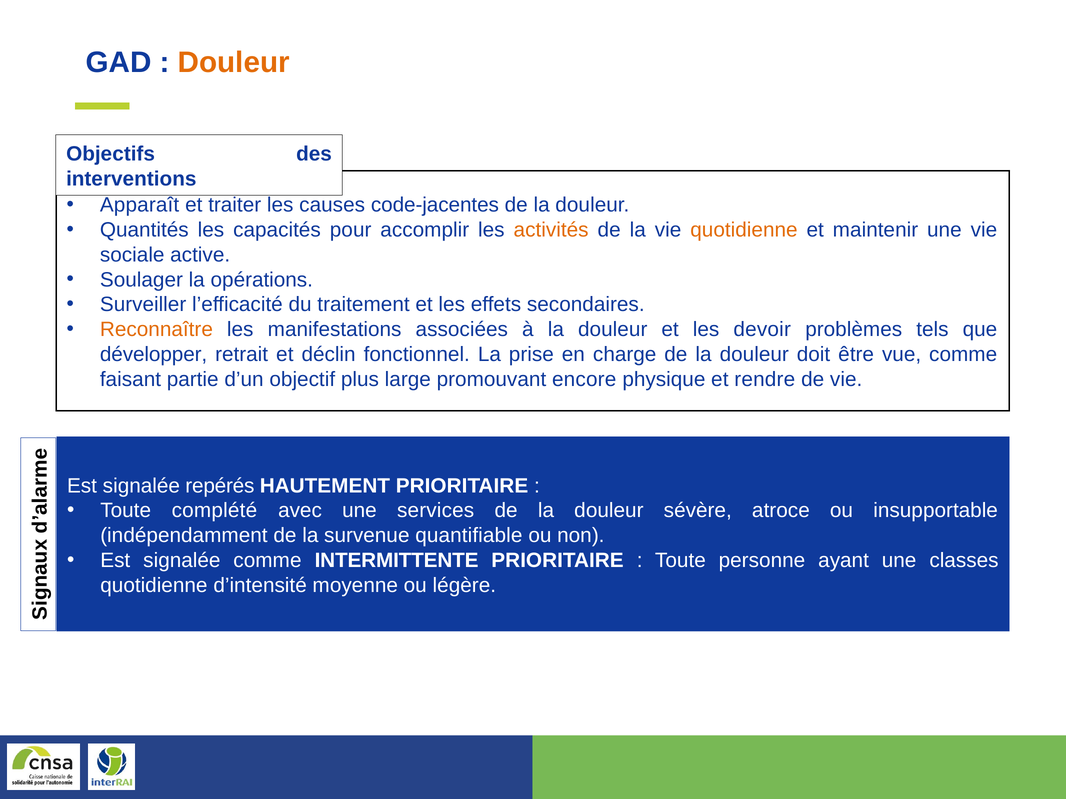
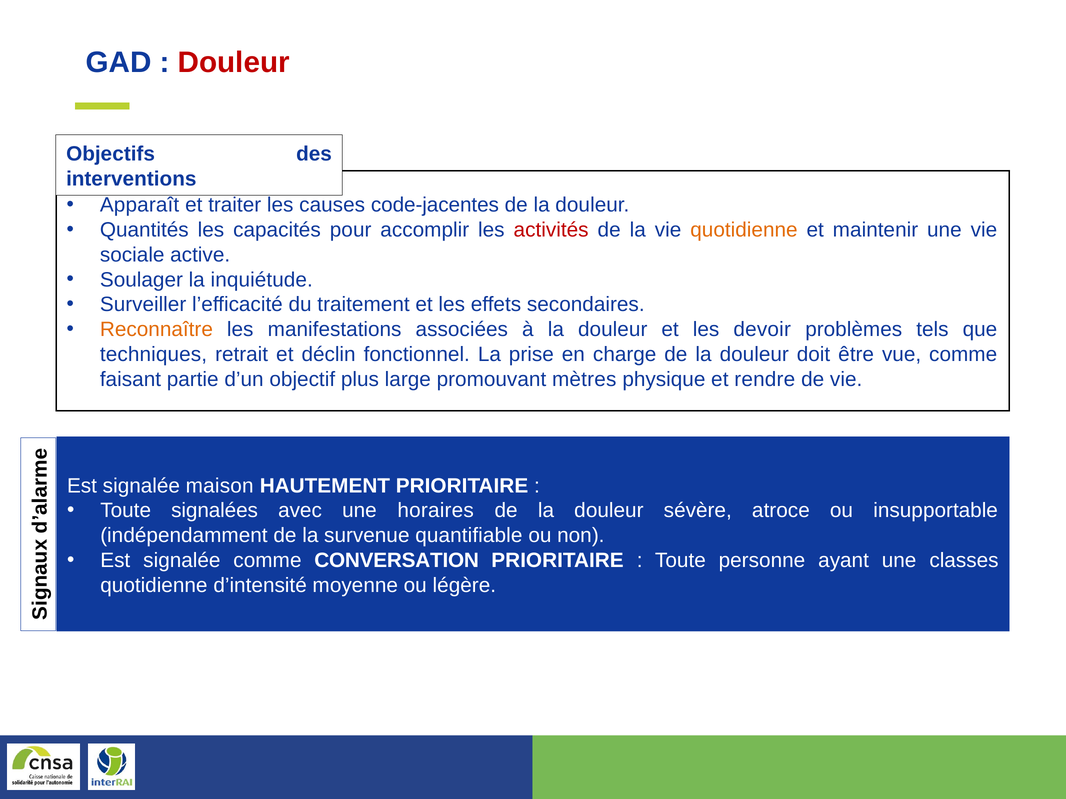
Douleur at (234, 62) colour: orange -> red
activités colour: orange -> red
opérations: opérations -> inquiétude
développer: développer -> techniques
encore: encore -> mètres
repérés: repérés -> maison
complété: complété -> signalées
services: services -> horaires
INTERMITTENTE: INTERMITTENTE -> CONVERSATION
